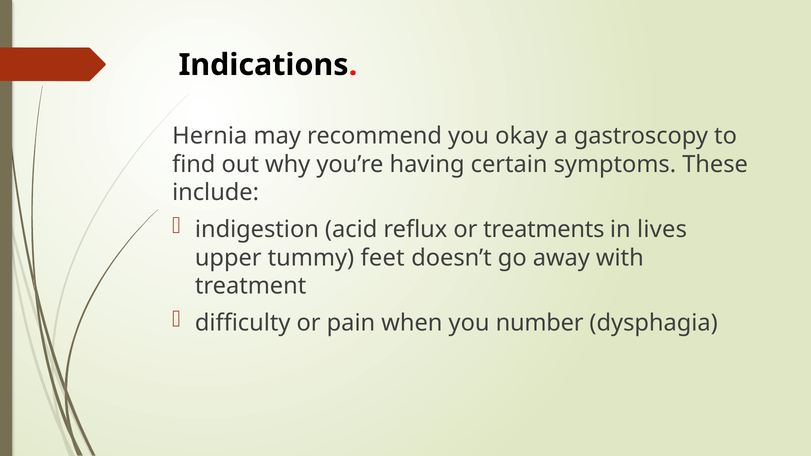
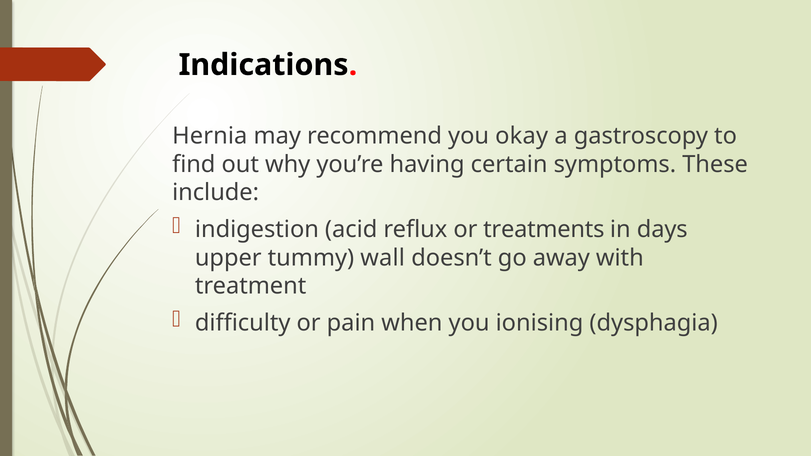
lives: lives -> days
feet: feet -> wall
number: number -> ionising
